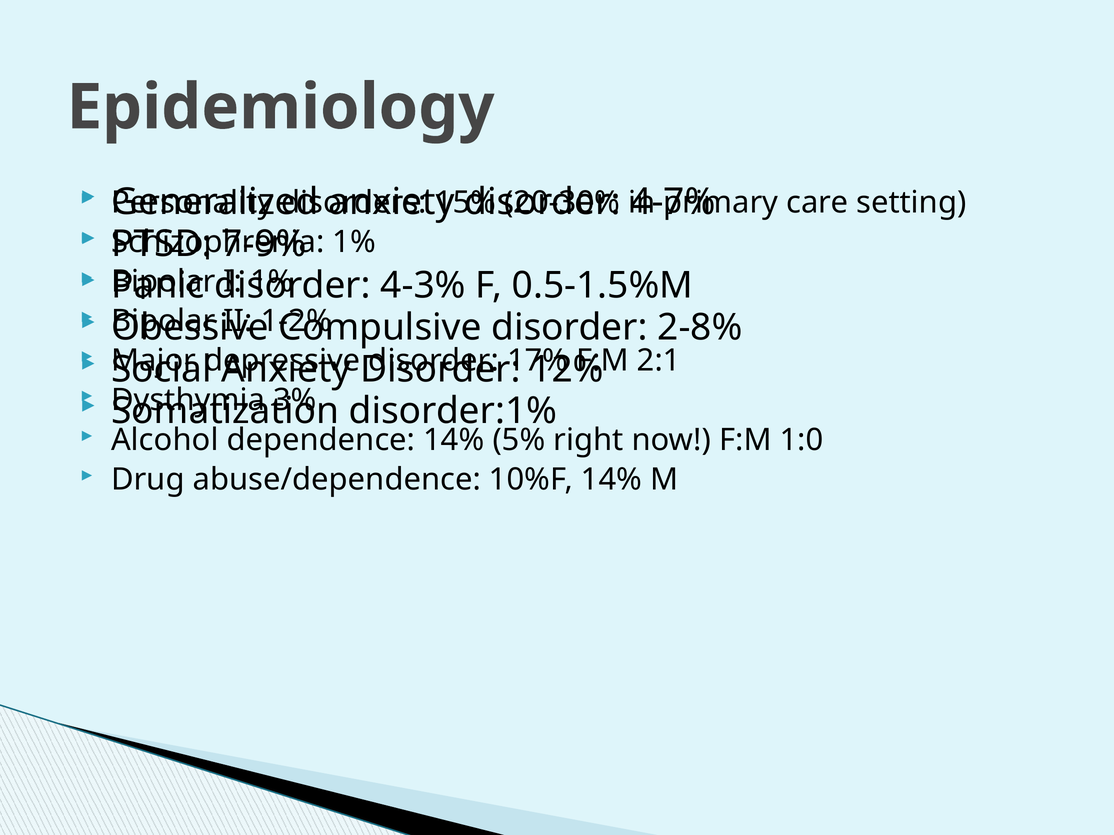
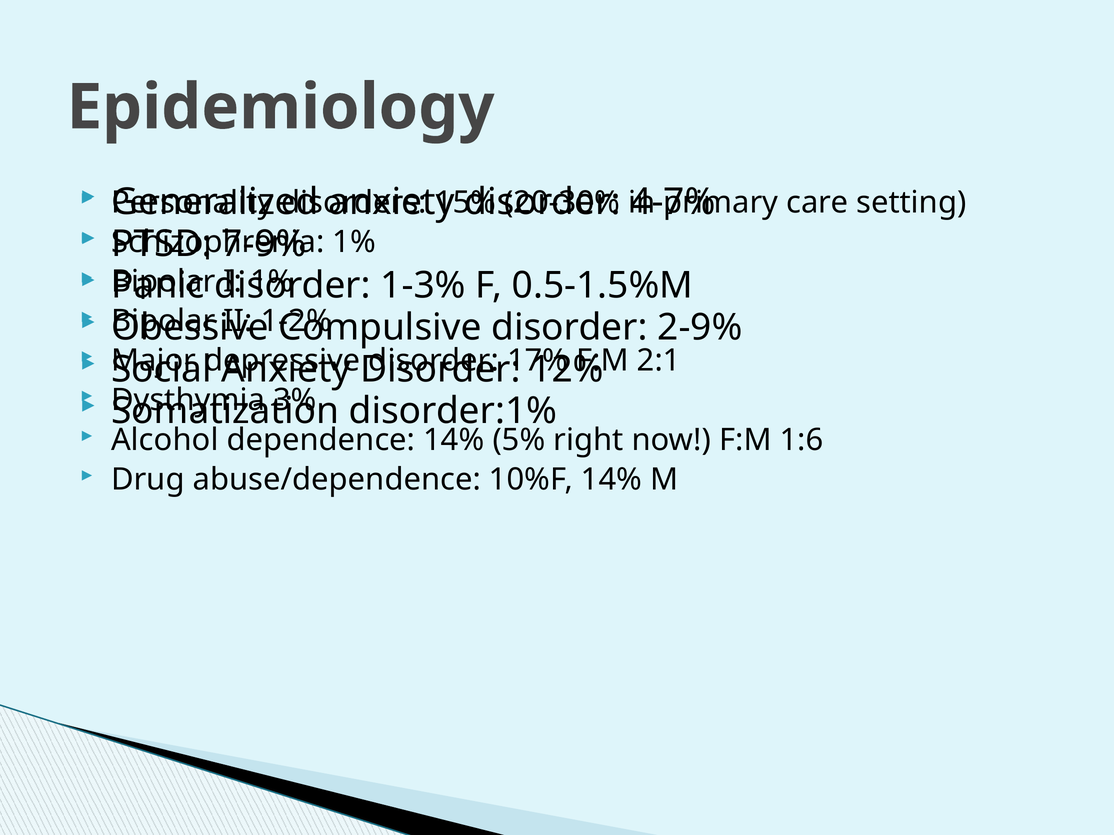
4-3%: 4-3% -> 1-3%
2-8%: 2-8% -> 2-9%
1:0: 1:0 -> 1:6
